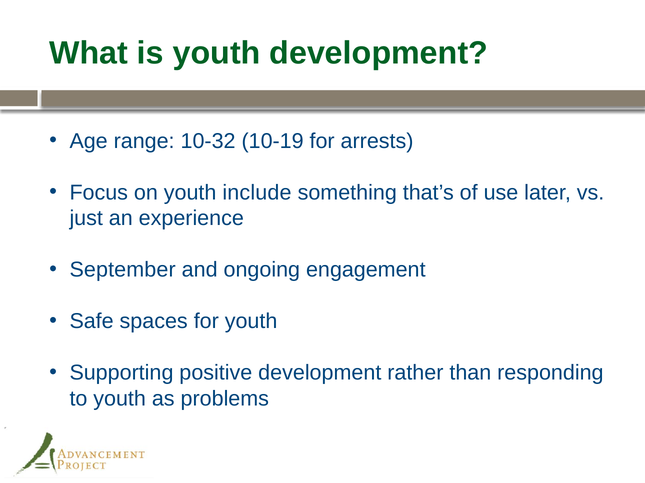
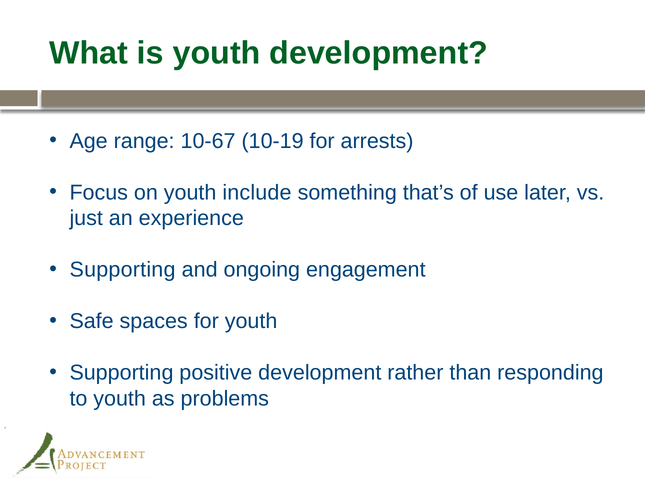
10-32: 10-32 -> 10-67
September at (123, 270): September -> Supporting
